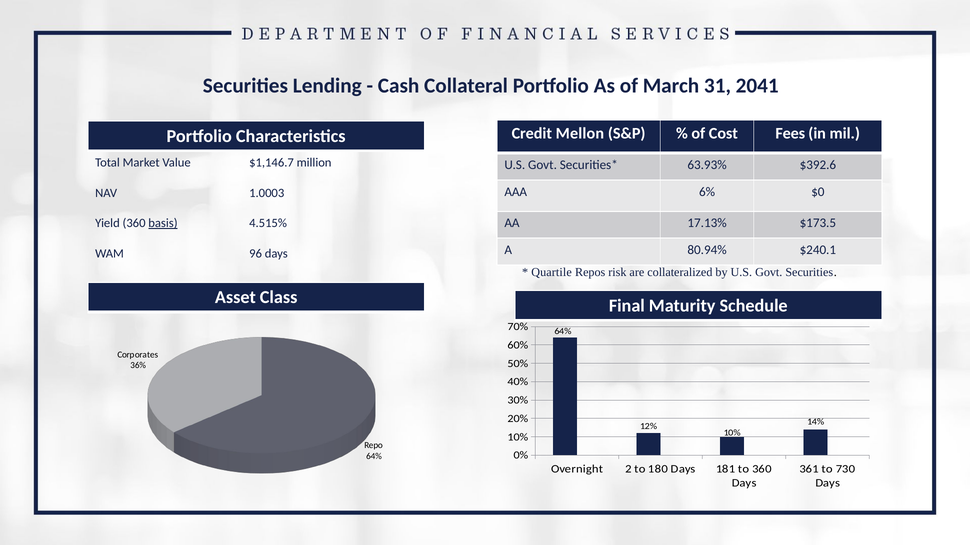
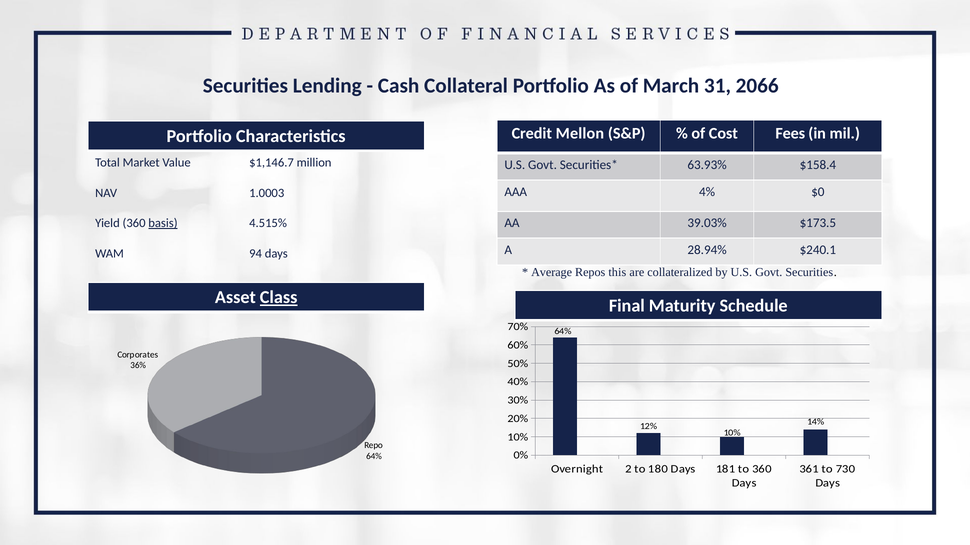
2041: 2041 -> 2066
$392.6: $392.6 -> $158.4
6%: 6% -> 4%
17.13%: 17.13% -> 39.03%
80.94%: 80.94% -> 28.94%
96: 96 -> 94
Quartile: Quartile -> Average
risk: risk -> this
Class underline: none -> present
